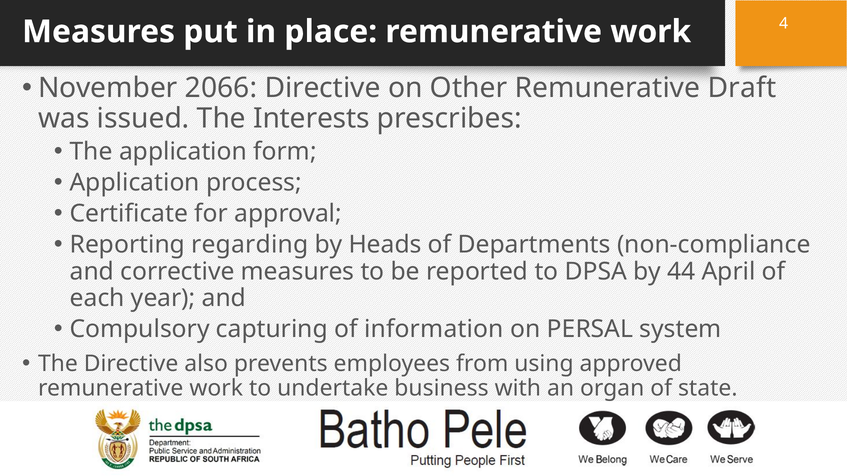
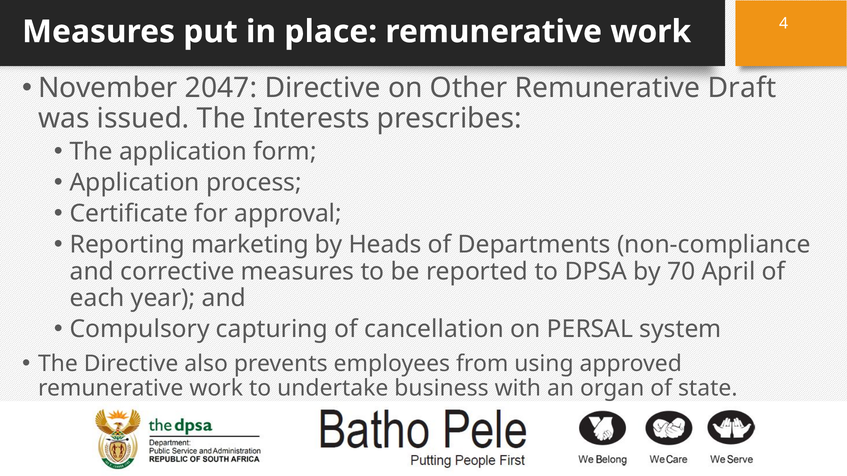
2066: 2066 -> 2047
regarding: regarding -> marketing
44: 44 -> 70
information: information -> cancellation
